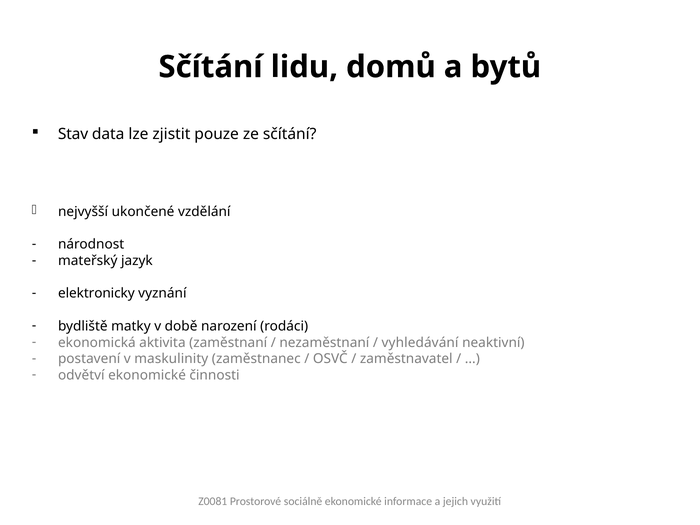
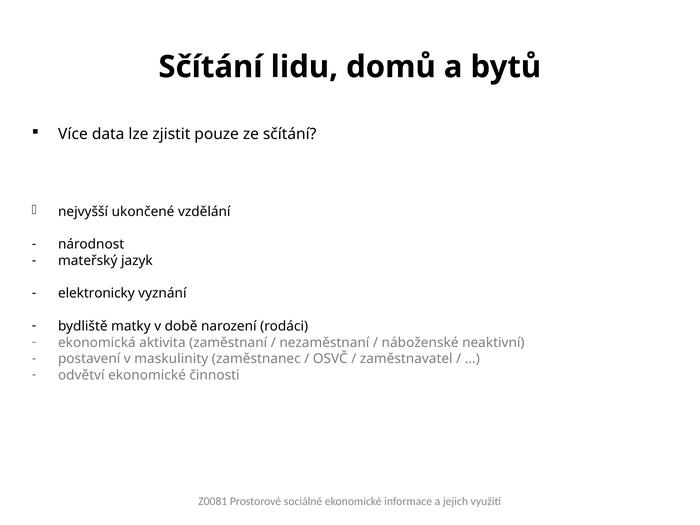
Stav: Stav -> Více
vyhledávání: vyhledávání -> náboženské
